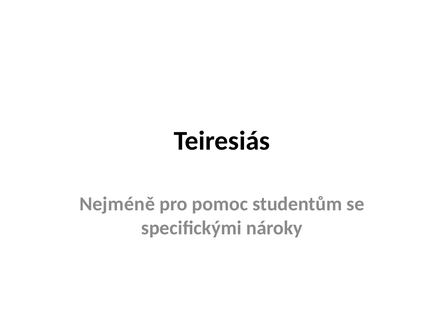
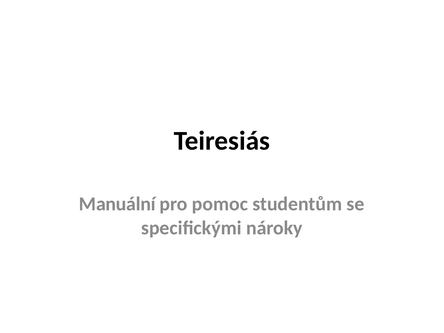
Nejméně: Nejméně -> Manuální
